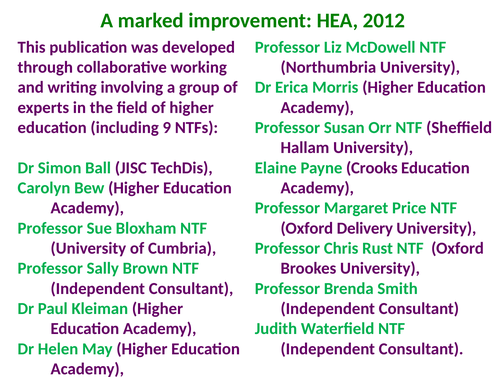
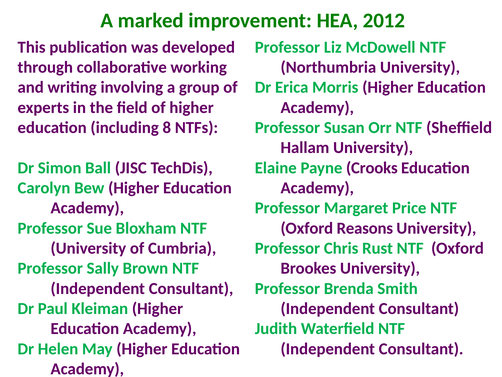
9: 9 -> 8
Delivery: Delivery -> Reasons
